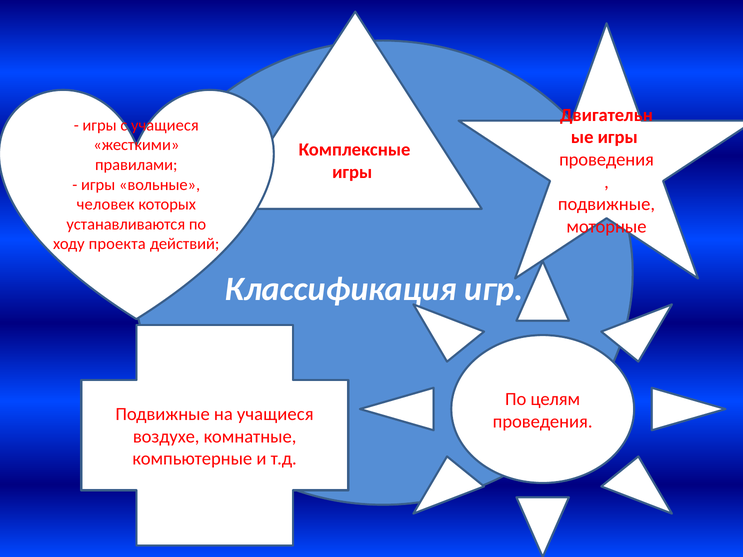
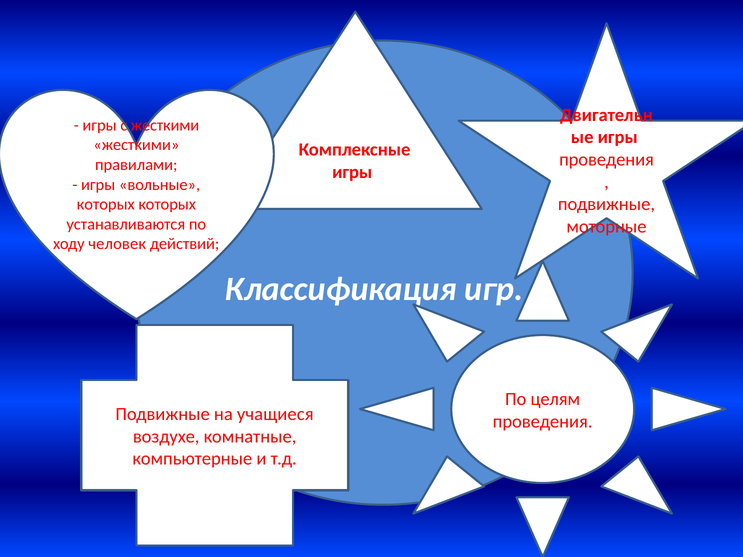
с учащиеся: учащиеся -> жесткими
человек at (106, 205): человек -> которых
проекта: проекта -> человек
